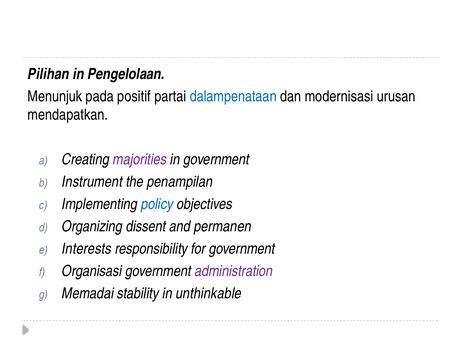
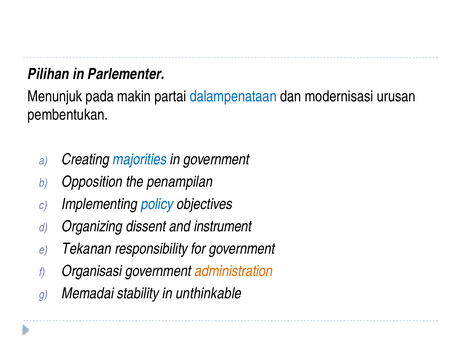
Pengelolaan: Pengelolaan -> Parlementer
positif: positif -> makin
mendapatkan: mendapatkan -> pembentukan
majorities colour: purple -> blue
Instrument: Instrument -> Opposition
permanen: permanen -> instrument
Interests: Interests -> Tekanan
administration colour: purple -> orange
